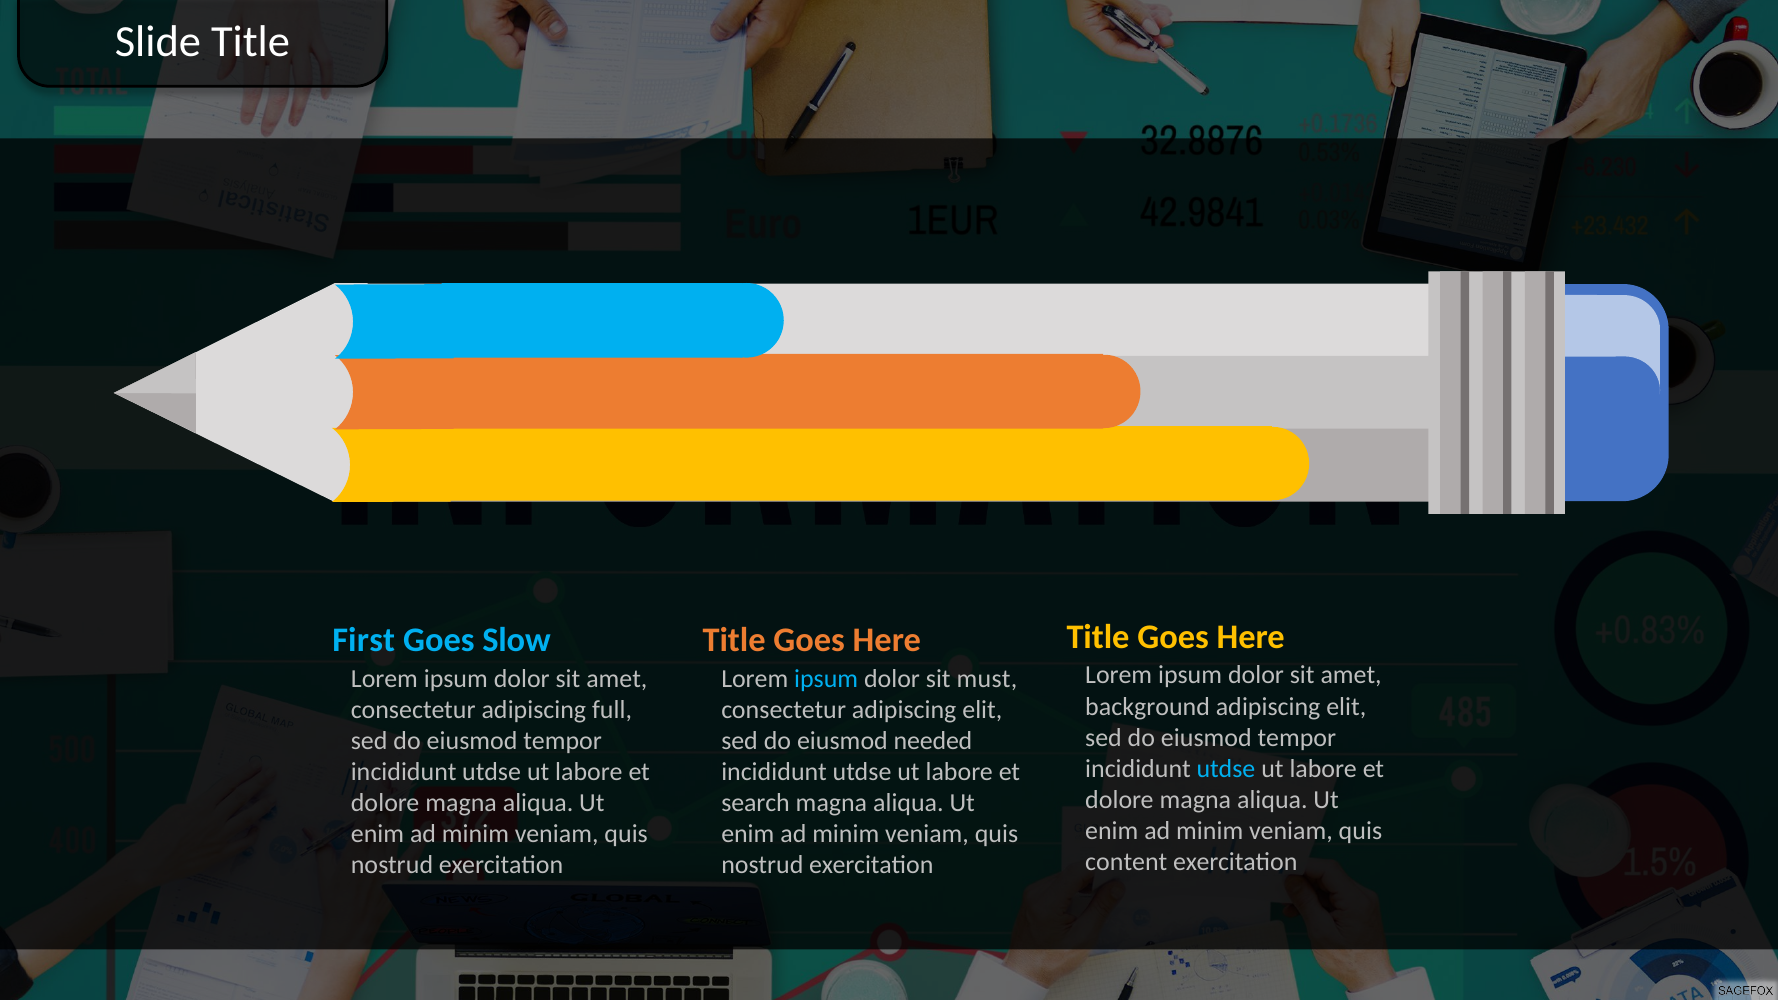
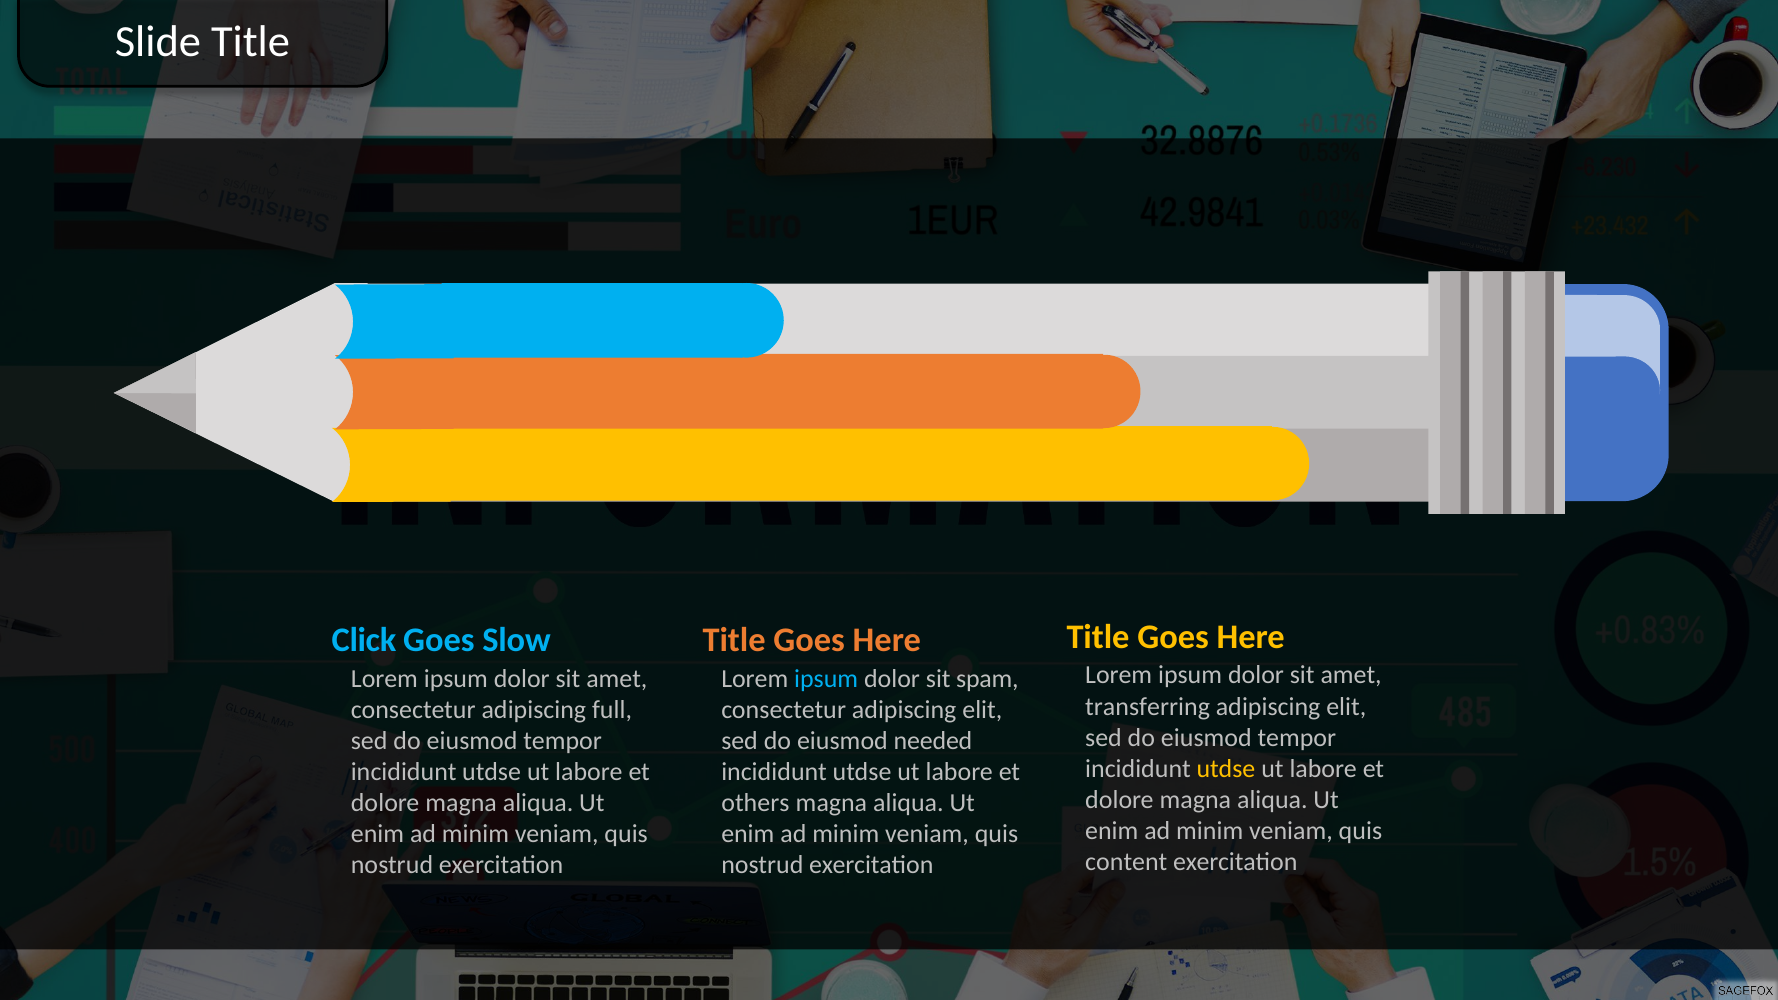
First: First -> Click
must: must -> spam
background: background -> transferring
utdse at (1226, 769) colour: light blue -> yellow
search: search -> others
